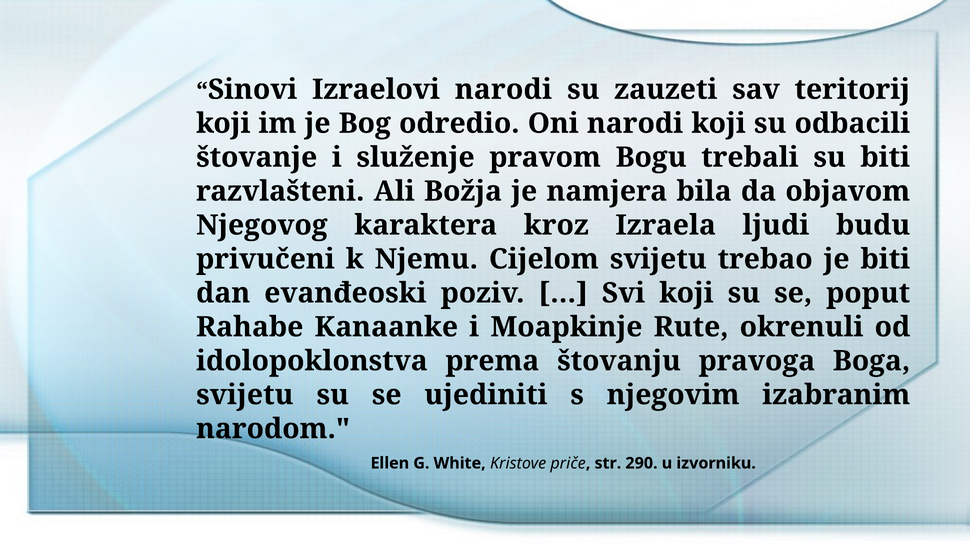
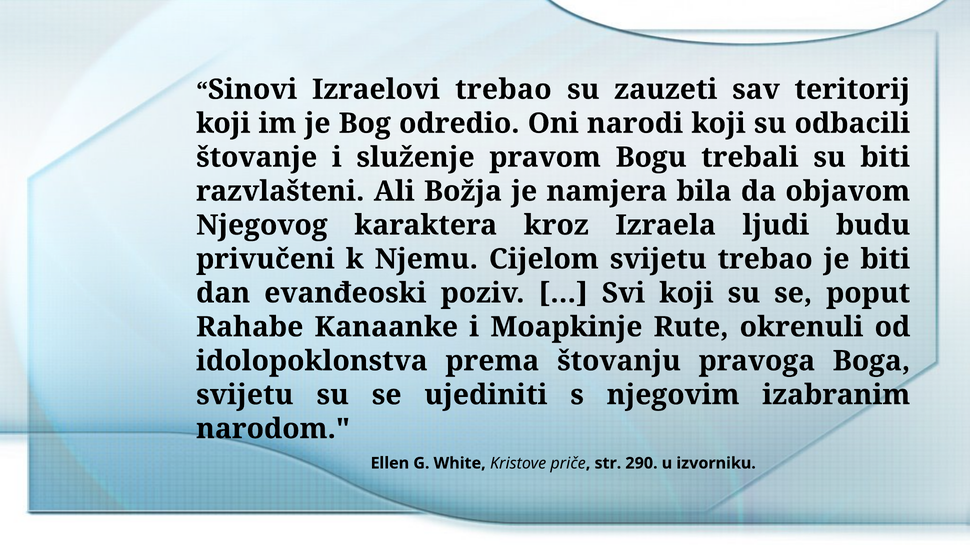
Izraelovi narodi: narodi -> trebao
